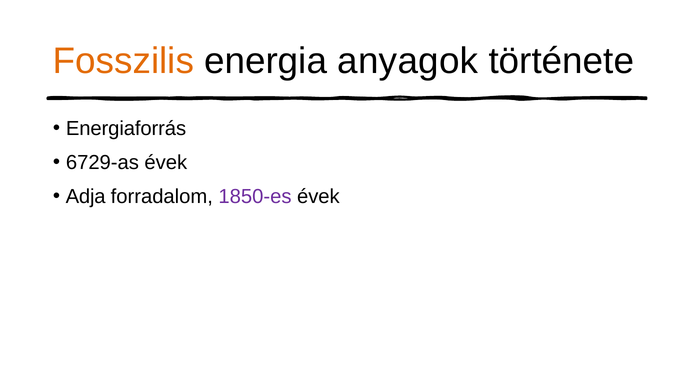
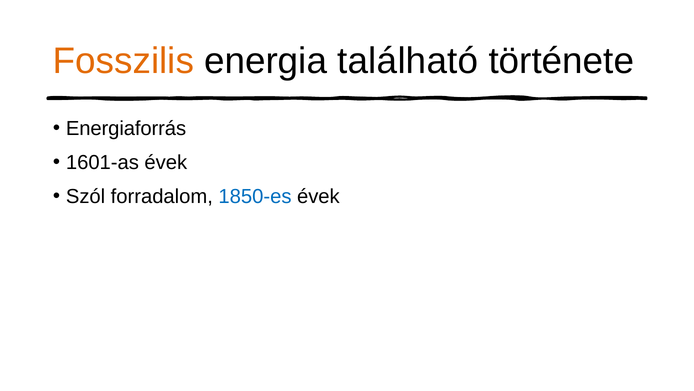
anyagok: anyagok -> található
6729-as: 6729-as -> 1601-as
Adja: Adja -> Szól
1850-es colour: purple -> blue
